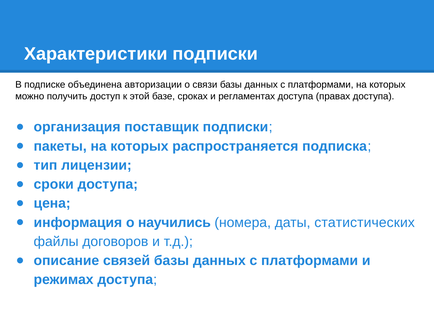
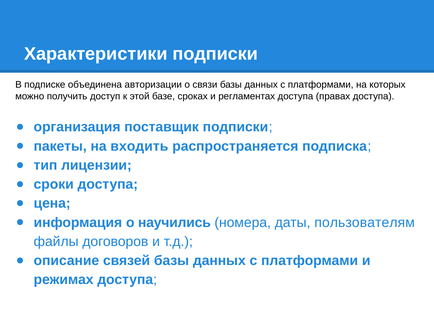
пакеты на которых: которых -> входить
статистических: статистических -> пользователям
